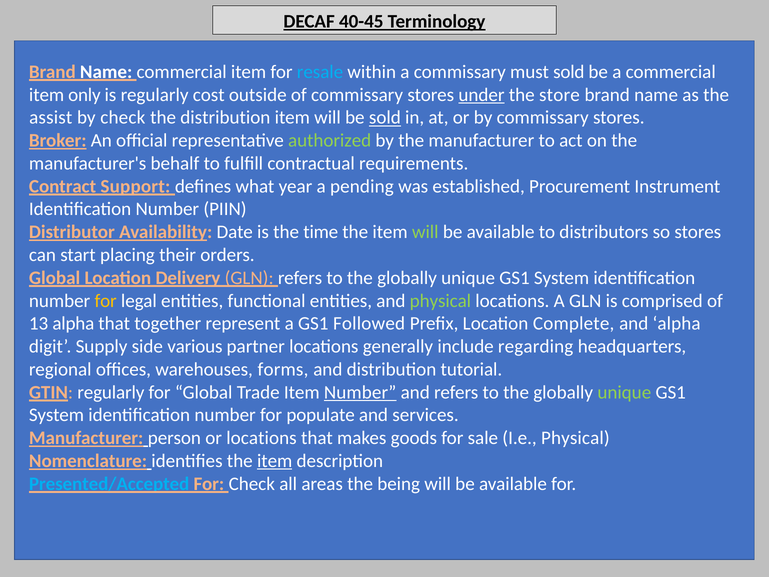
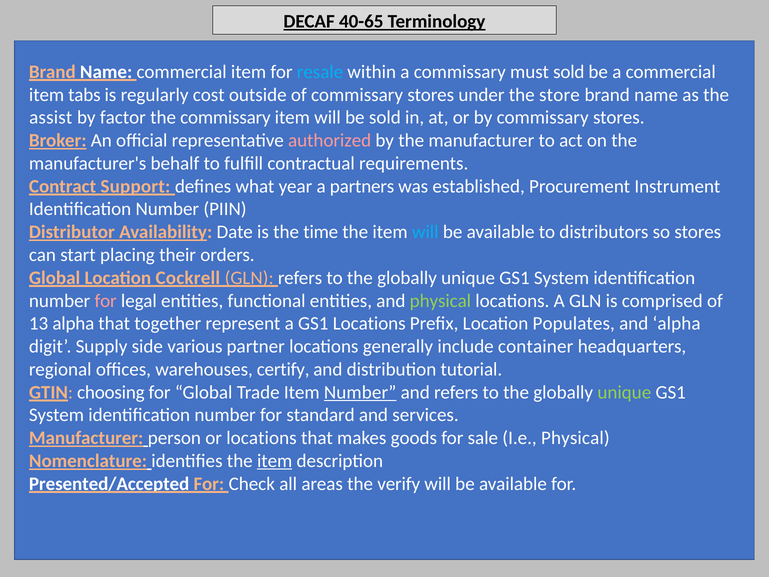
40-45: 40-45 -> 40-65
only: only -> tabs
under underline: present -> none
by check: check -> factor
the distribution: distribution -> commissary
sold at (385, 118) underline: present -> none
authorized colour: light green -> pink
pending: pending -> partners
will at (425, 232) colour: light green -> light blue
Delivery: Delivery -> Cockrell
for at (106, 301) colour: yellow -> pink
GS1 Followed: Followed -> Locations
Complete: Complete -> Populates
regarding: regarding -> container
forms: forms -> certify
GTIN regularly: regularly -> choosing
populate: populate -> standard
Presented/Accepted colour: light blue -> white
being: being -> verify
